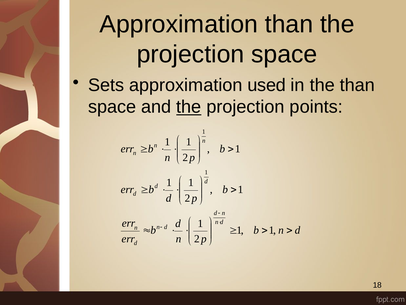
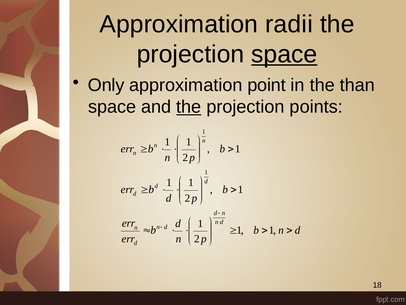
Approximation than: than -> radii
space at (284, 54) underline: none -> present
Sets: Sets -> Only
used: used -> point
